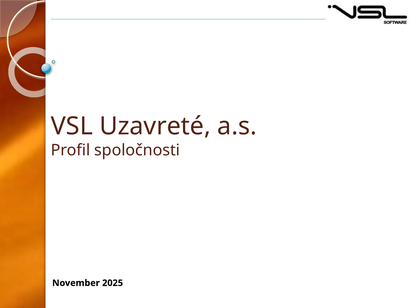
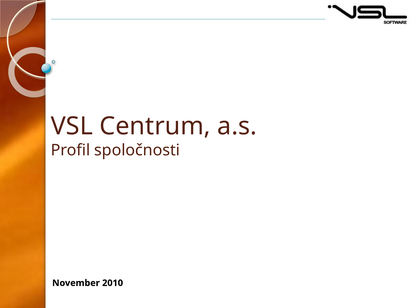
Uzavreté: Uzavreté -> Centrum
2025: 2025 -> 2010
